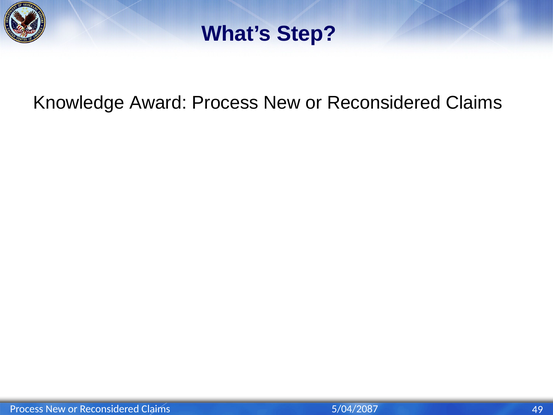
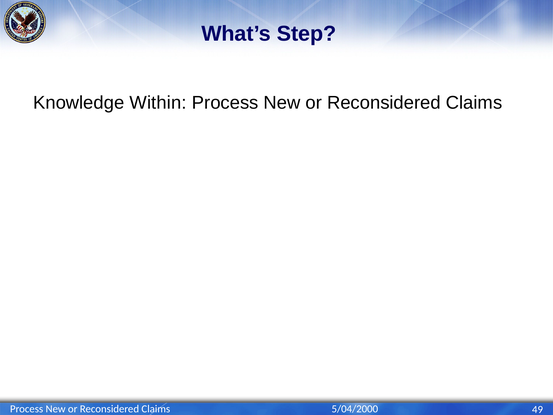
Award: Award -> Within
5/04/2087: 5/04/2087 -> 5/04/2000
